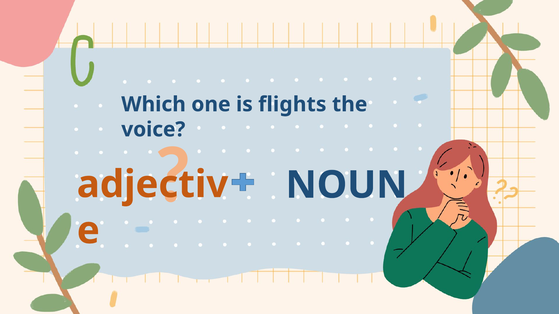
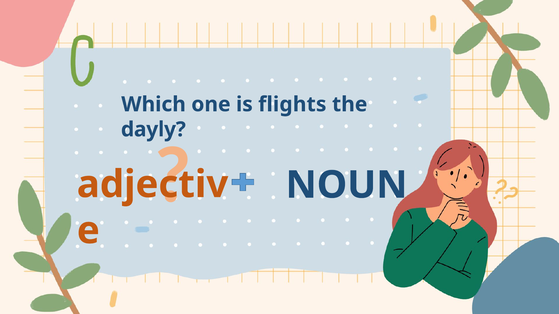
voice: voice -> dayly
